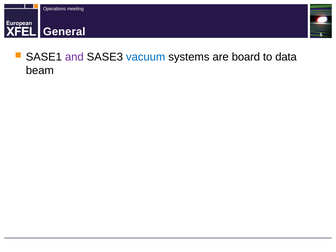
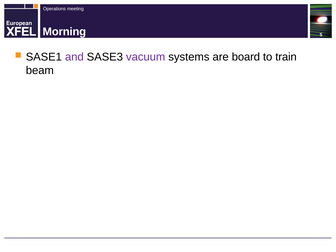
General: General -> Morning
vacuum colour: blue -> purple
data: data -> train
